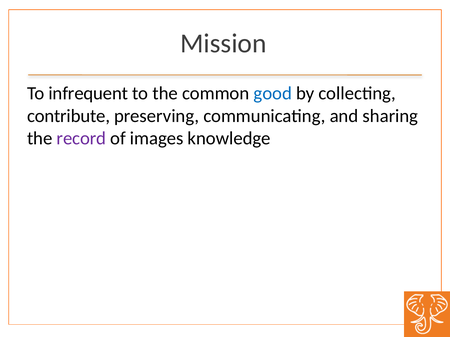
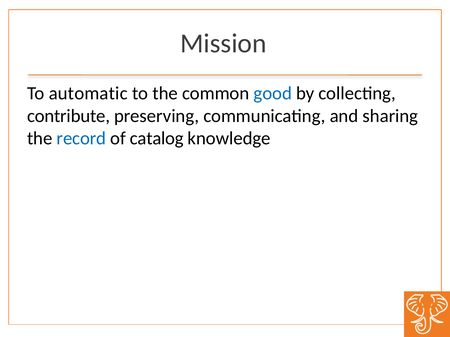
infrequent: infrequent -> automatic
record colour: purple -> blue
images: images -> catalog
